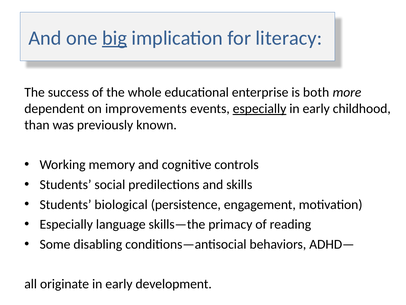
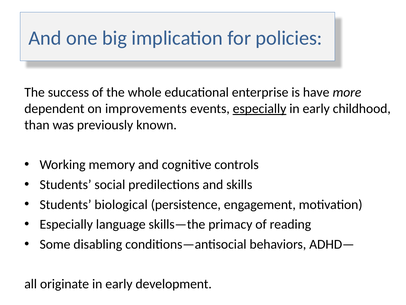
big underline: present -> none
literacy: literacy -> policies
both: both -> have
